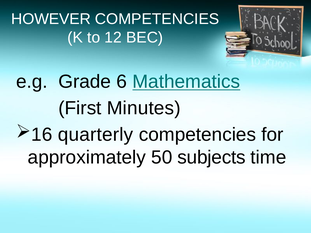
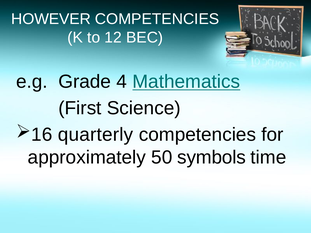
6: 6 -> 4
Minutes: Minutes -> Science
subjects: subjects -> symbols
